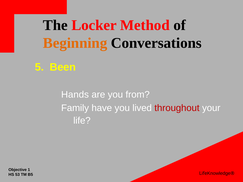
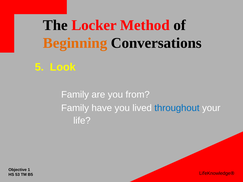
Been: Been -> Look
Hands at (75, 95): Hands -> Family
throughout colour: red -> blue
